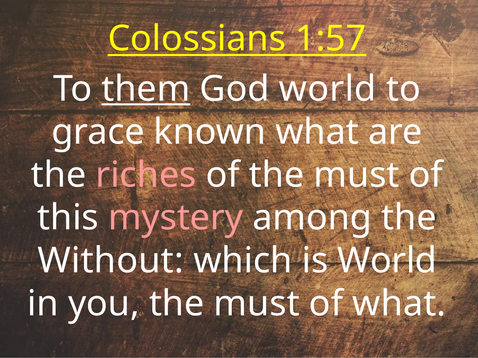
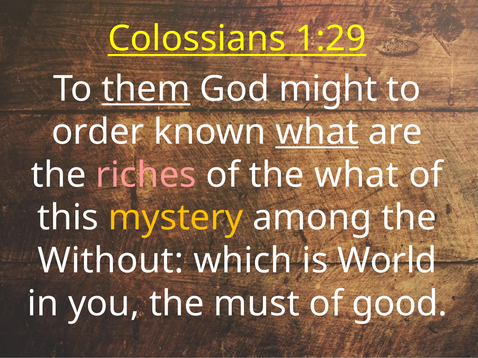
1:57: 1:57 -> 1:29
God world: world -> might
grace: grace -> order
what at (317, 132) underline: none -> present
of the must: must -> what
mystery colour: pink -> yellow
of what: what -> good
